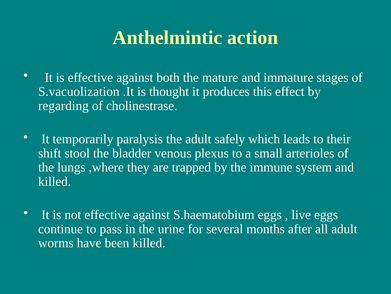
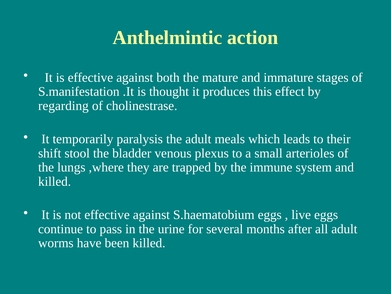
S.vacuolization: S.vacuolization -> S.manifestation
safely: safely -> meals
